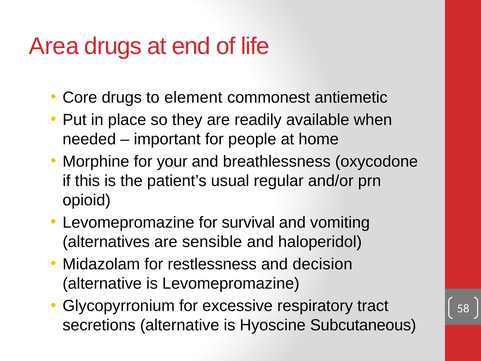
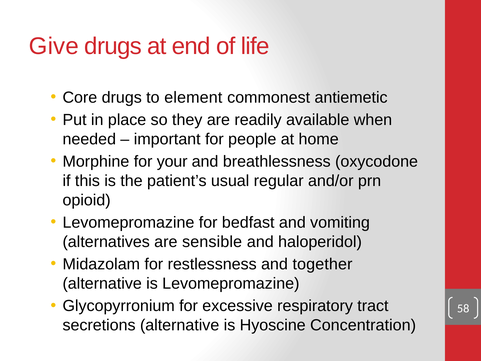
Area: Area -> Give
survival: survival -> bedfast
decision: decision -> together
Subcutaneous: Subcutaneous -> Concentration
